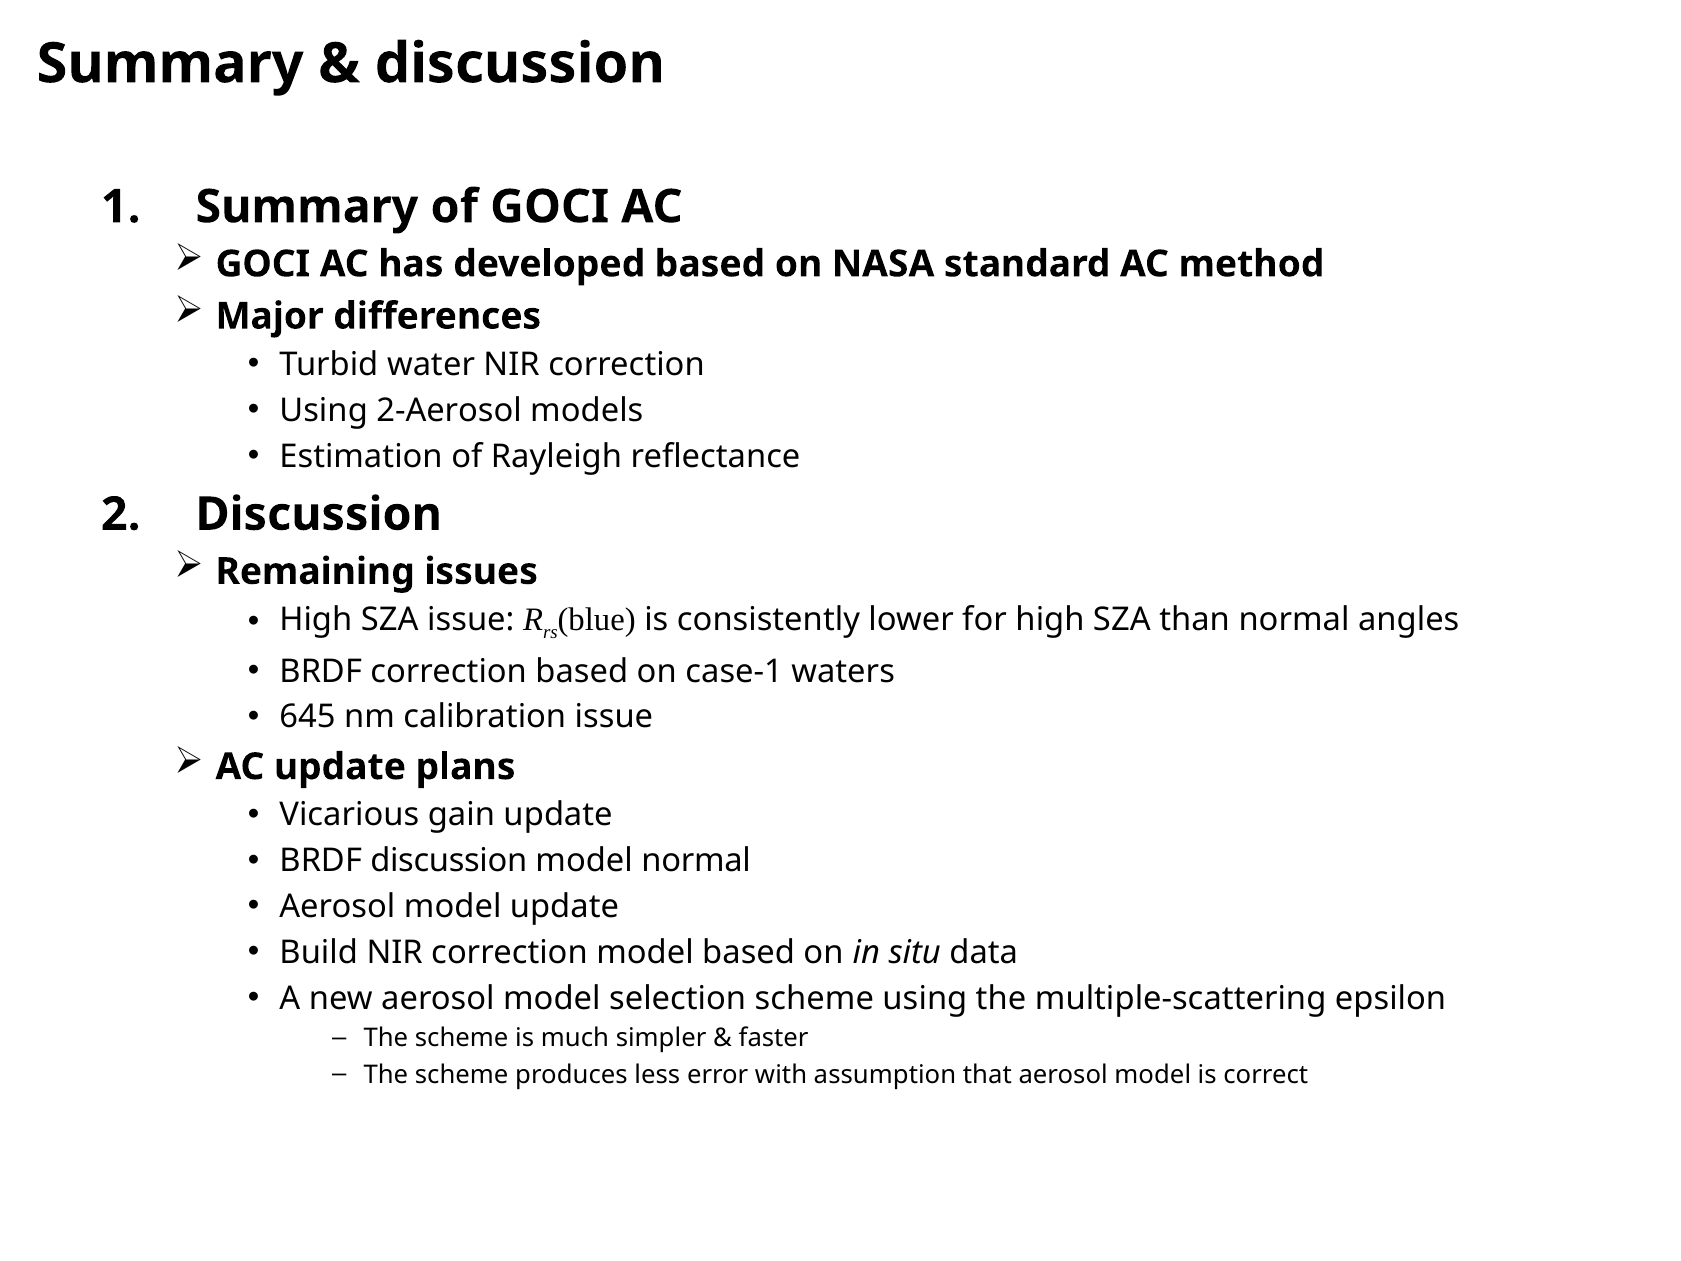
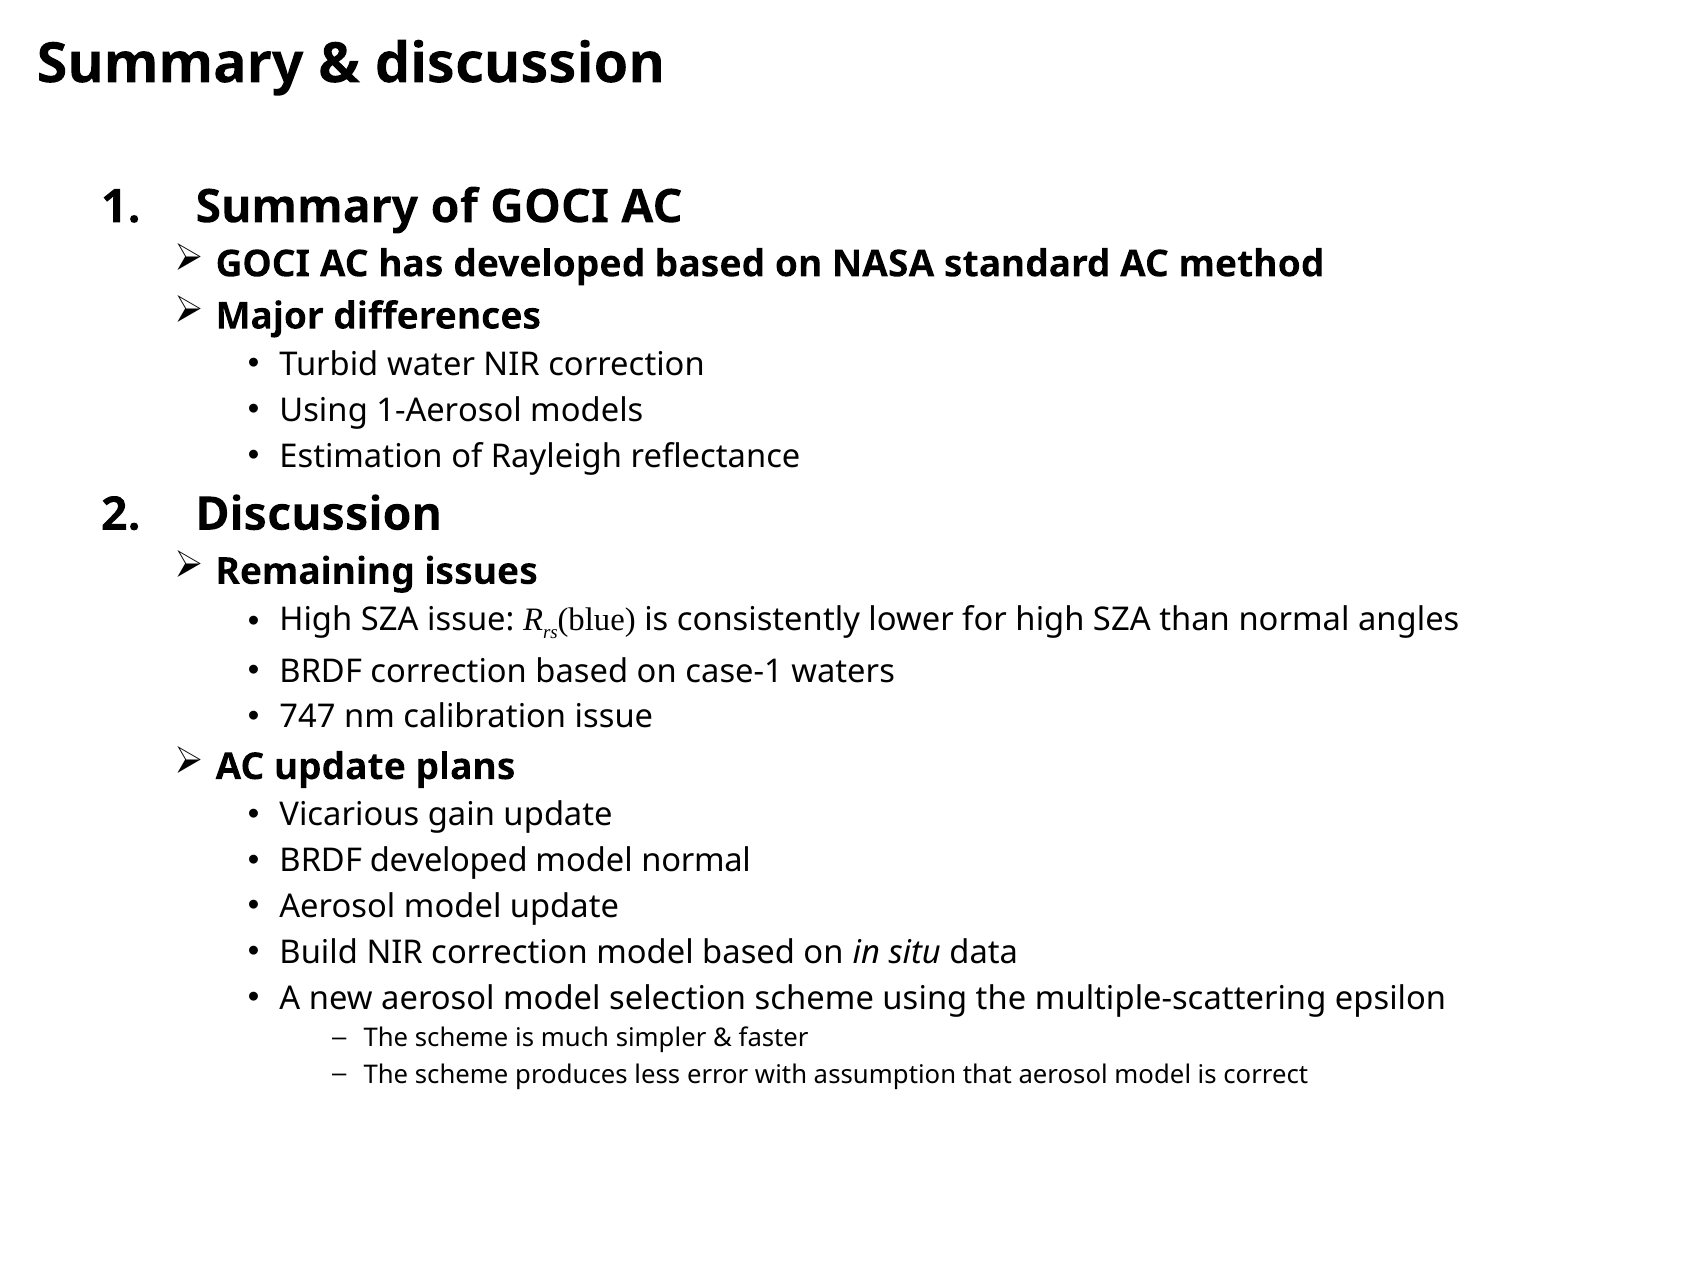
2-Aerosol: 2-Aerosol -> 1-Aerosol
645: 645 -> 747
BRDF discussion: discussion -> developed
